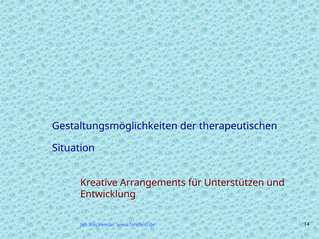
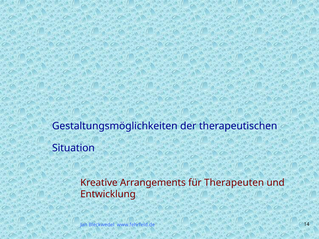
Unterstützen: Unterstützen -> Therapeuten
